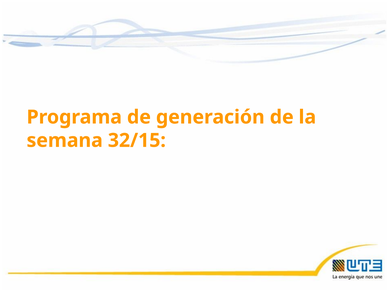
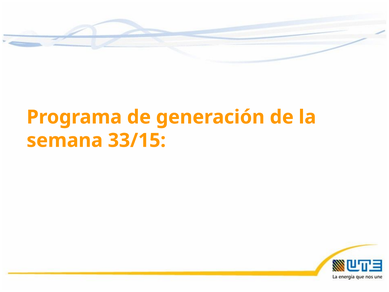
32/15: 32/15 -> 33/15
